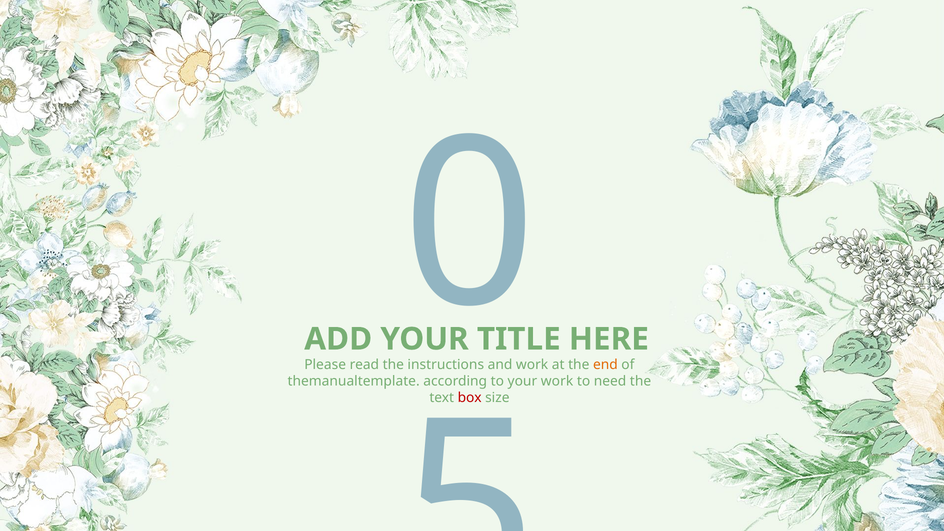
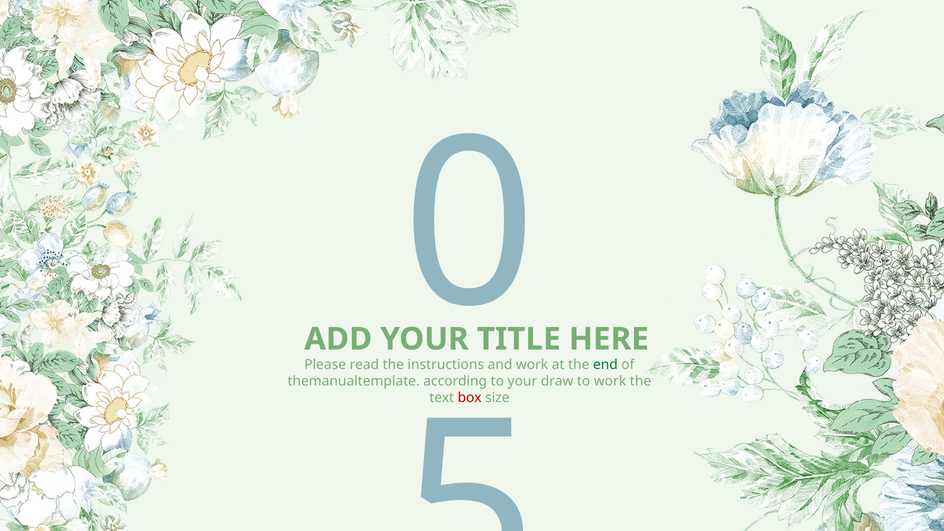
end colour: orange -> green
work at (557, 381): work -> draw
to need: need -> work
